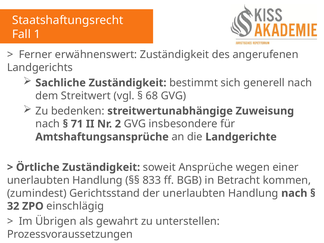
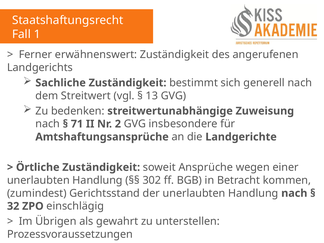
68: 68 -> 13
833: 833 -> 302
